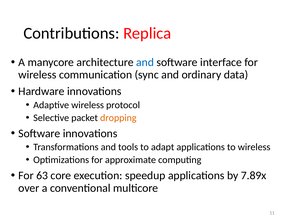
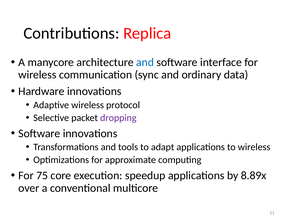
dropping colour: orange -> purple
63: 63 -> 75
7.89x: 7.89x -> 8.89x
